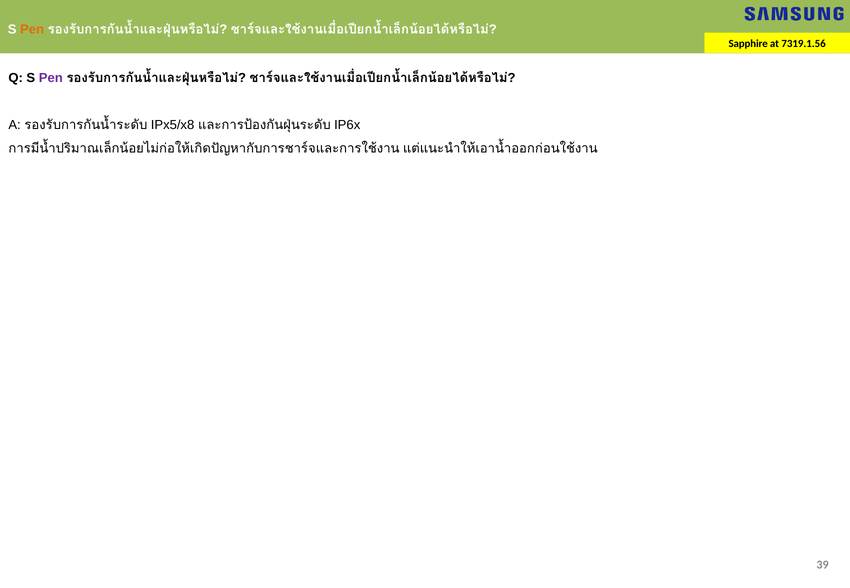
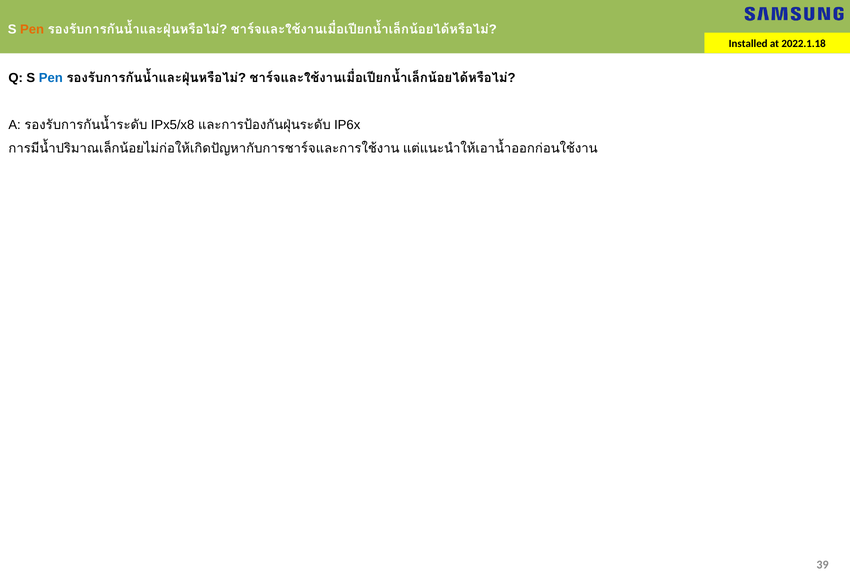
Sapphire: Sapphire -> Installed
7319.1.56: 7319.1.56 -> 2022.1.18
Pen at (51, 78) colour: purple -> blue
